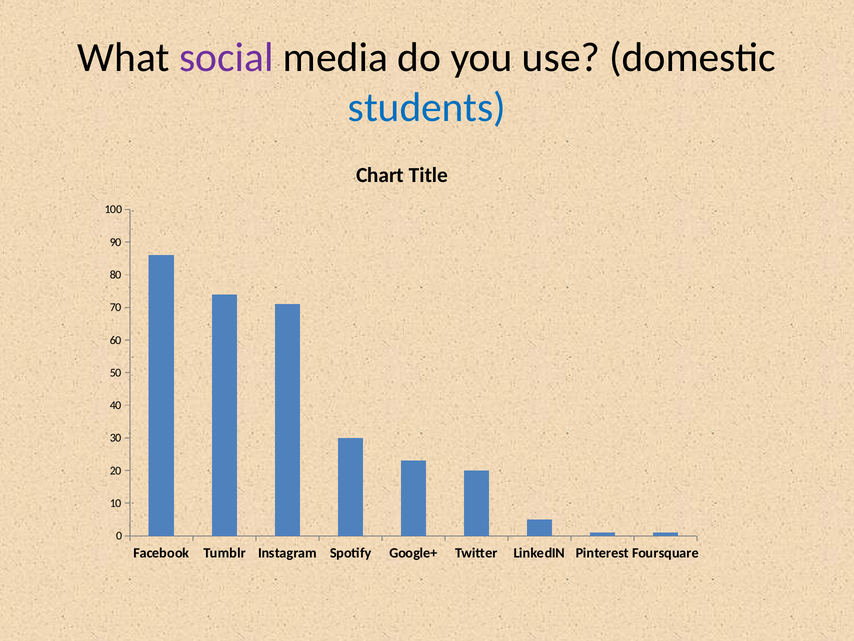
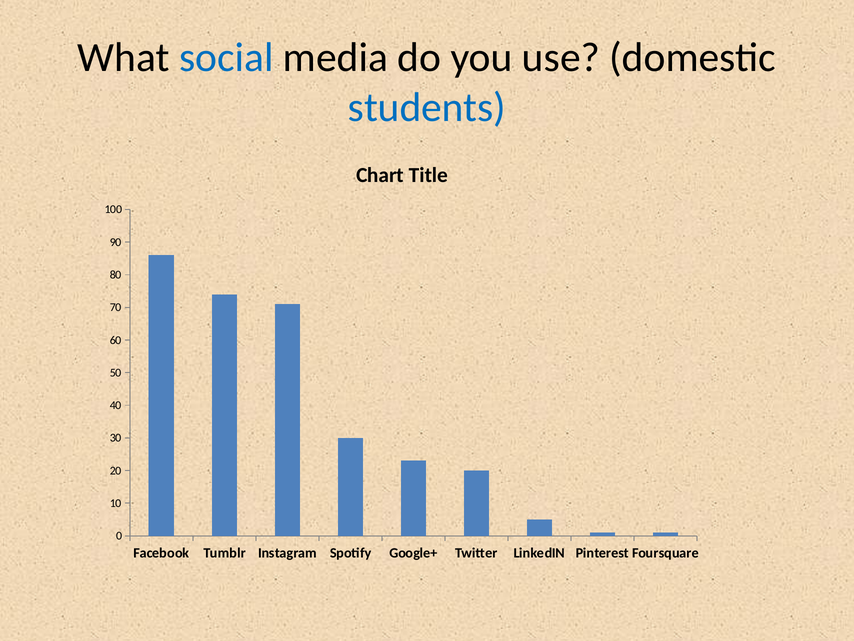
social colour: purple -> blue
